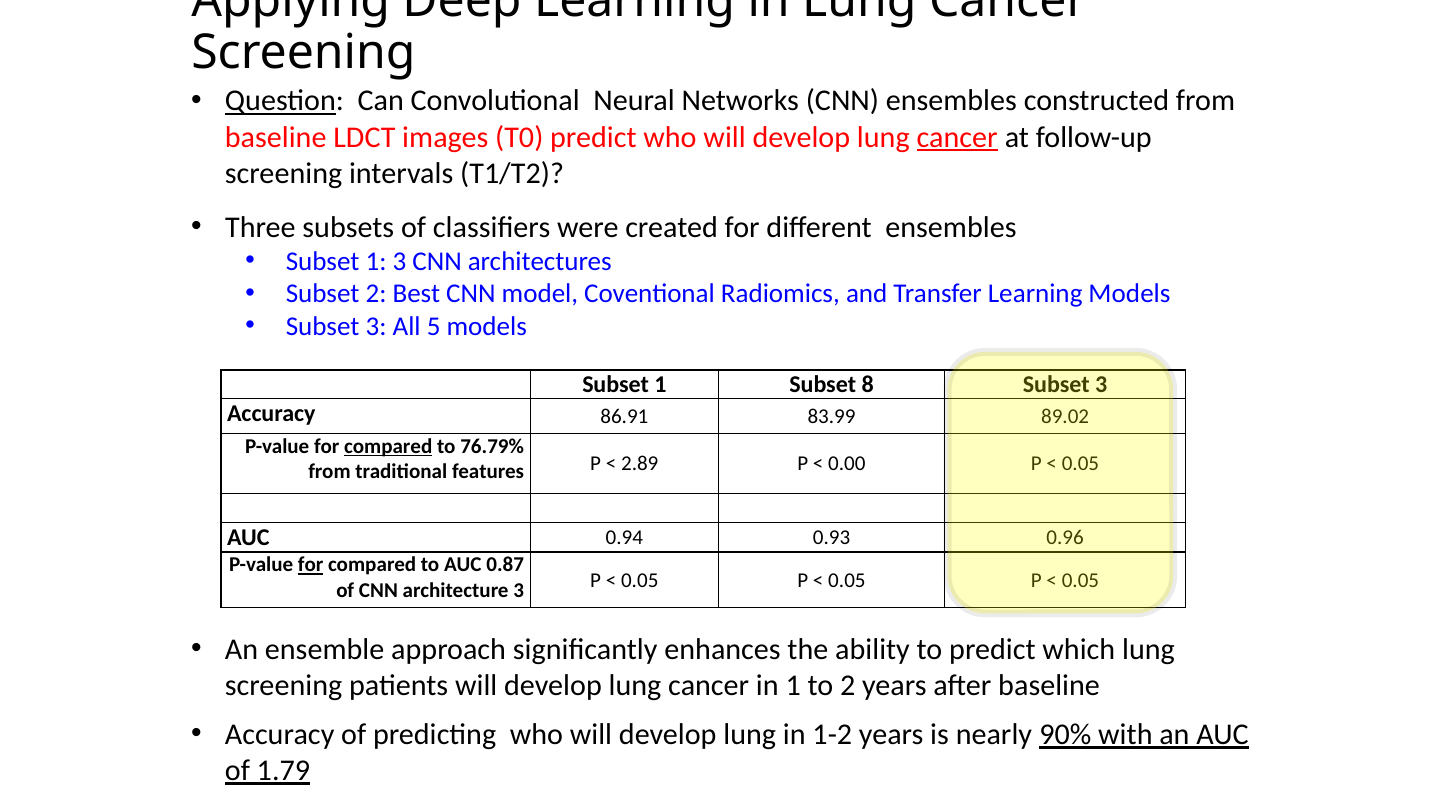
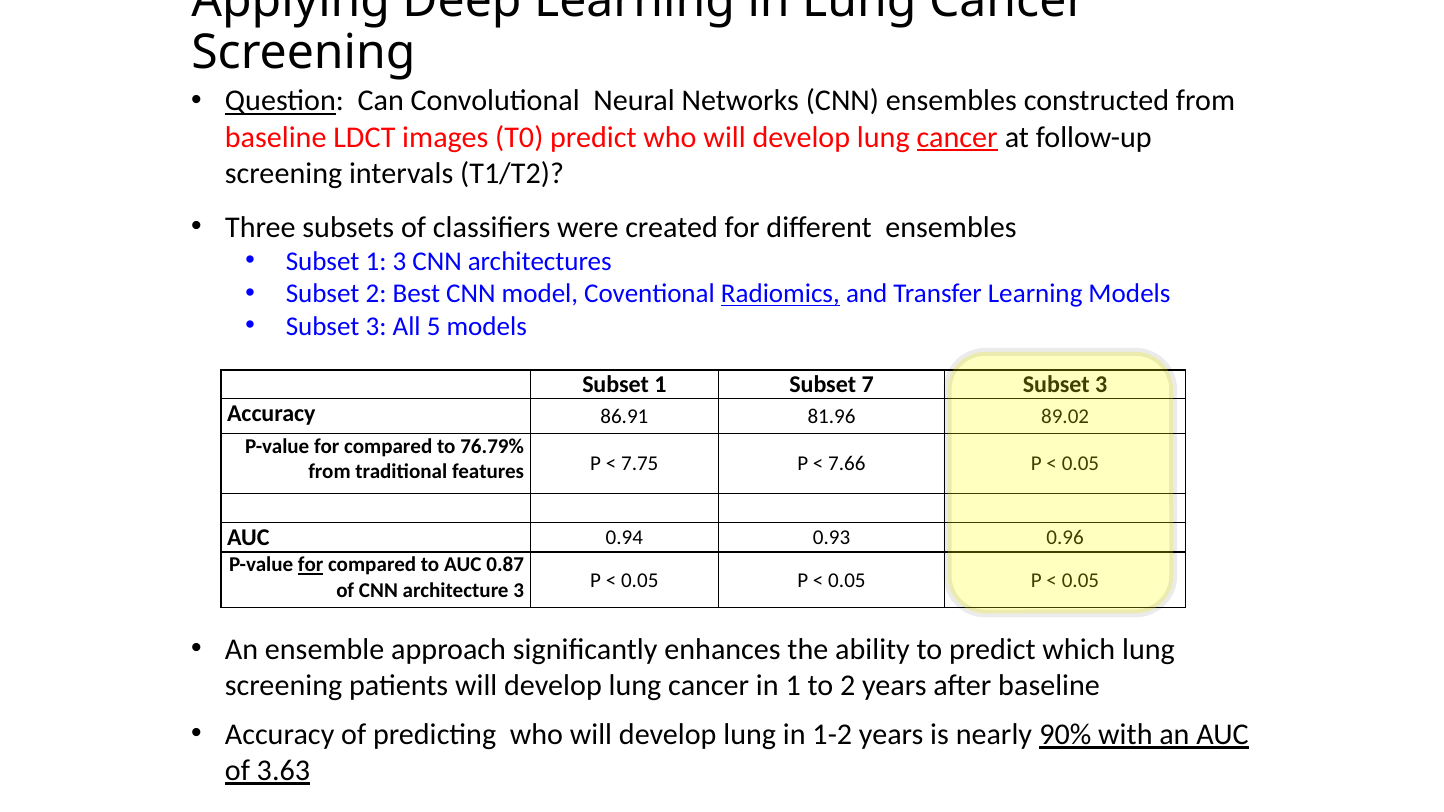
Radiomics underline: none -> present
8: 8 -> 7
83.99: 83.99 -> 81.96
compared at (388, 446) underline: present -> none
2.89: 2.89 -> 7.75
0.00: 0.00 -> 7.66
1.79: 1.79 -> 3.63
